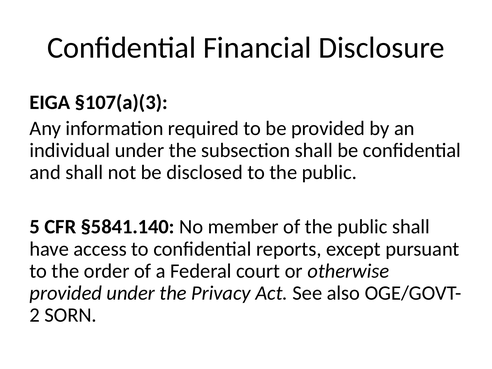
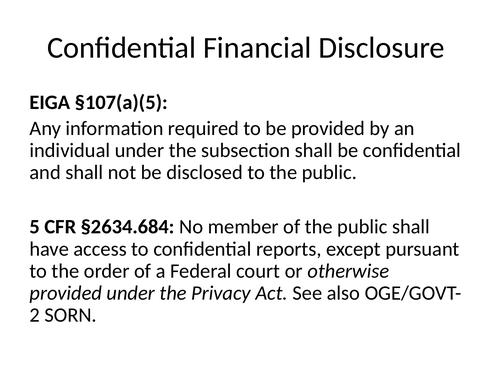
§107(a)(3: §107(a)(3 -> §107(a)(5
§5841.140: §5841.140 -> §2634.684
